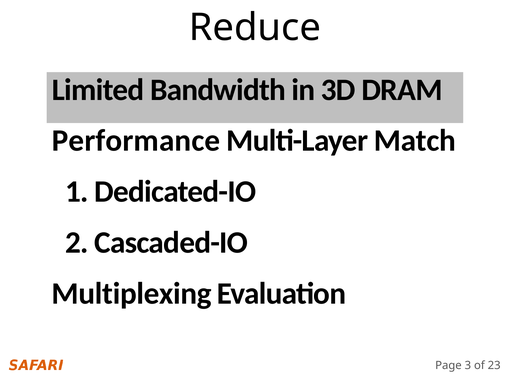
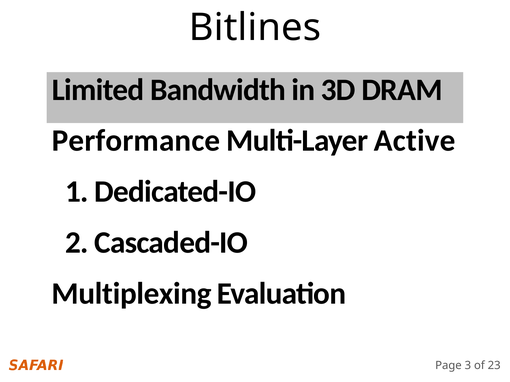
Reduce: Reduce -> Bitlines
Match: Match -> Active
